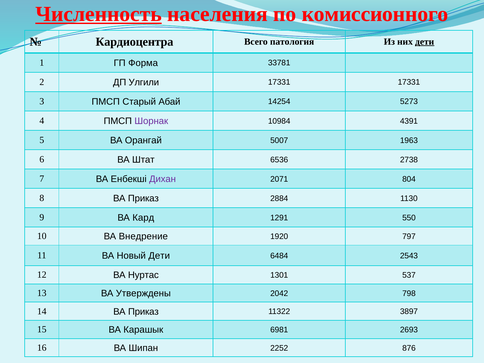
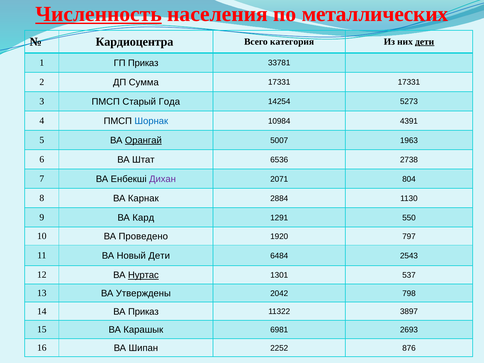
комиссионного: комиссионного -> металлических
патология: патология -> категория
ГП Форма: Форма -> Приказ
Улгили: Улгили -> Сумма
Абай: Абай -> Года
Шорнак colour: purple -> blue
Орангай underline: none -> present
8 ВА Приказ: Приказ -> Карнак
Внедрение: Внедрение -> Проведено
Нуртас underline: none -> present
